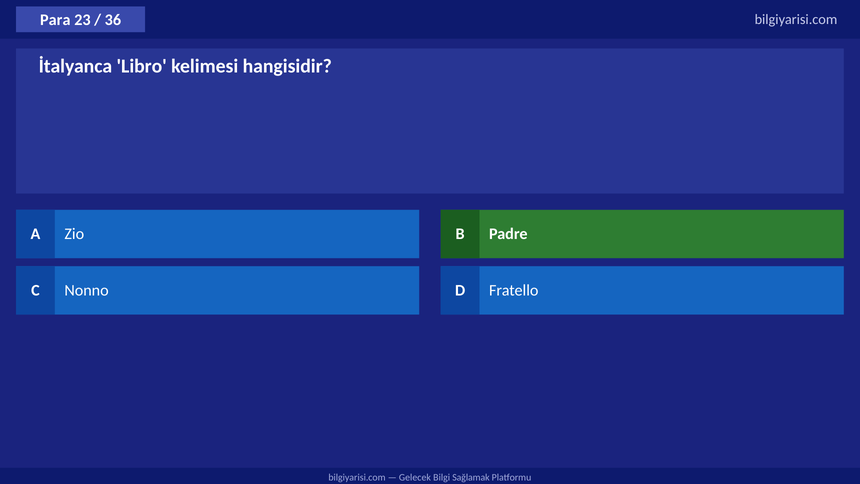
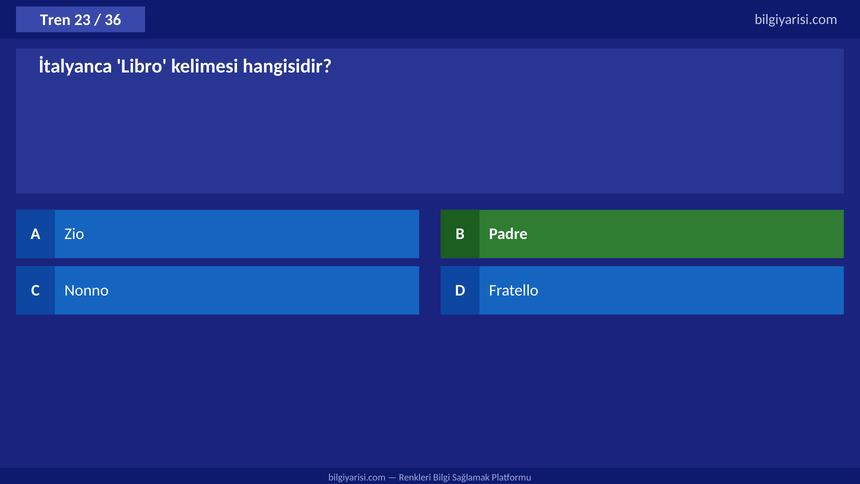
Para: Para -> Tren
Gelecek: Gelecek -> Renkleri
